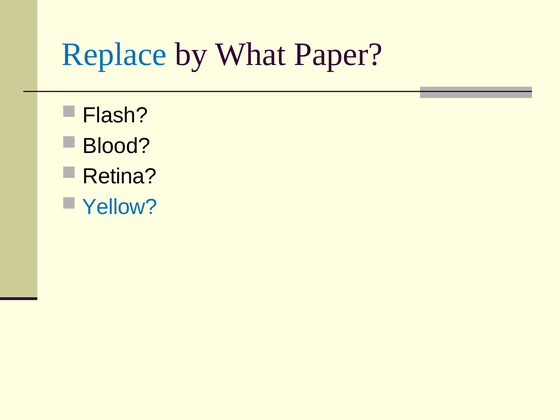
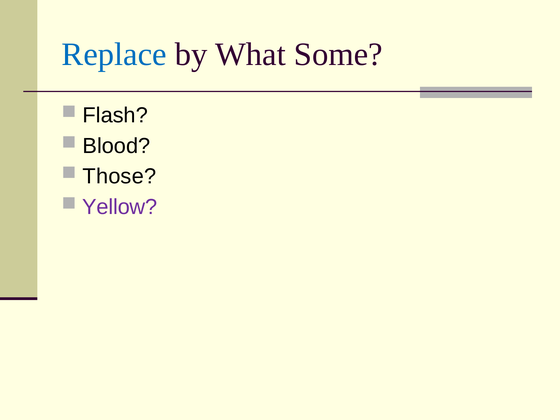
Paper: Paper -> Some
Retina: Retina -> Those
Yellow colour: blue -> purple
